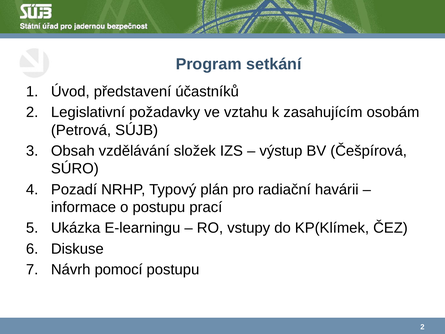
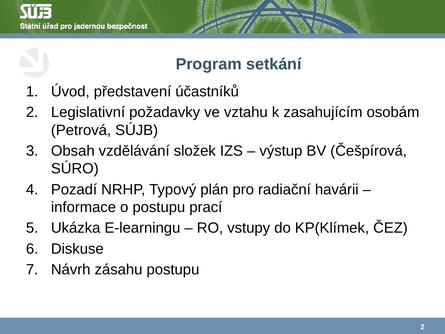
pomocí: pomocí -> zásahu
